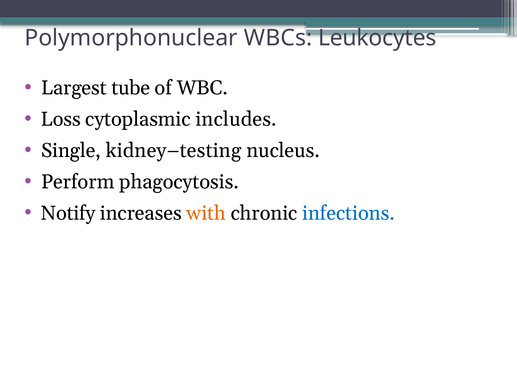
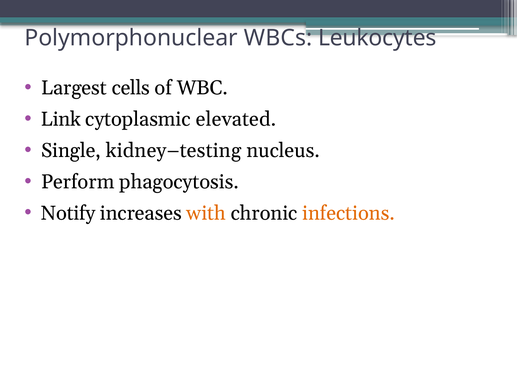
tube: tube -> cells
Loss: Loss -> Link
includes: includes -> elevated
infections colour: blue -> orange
